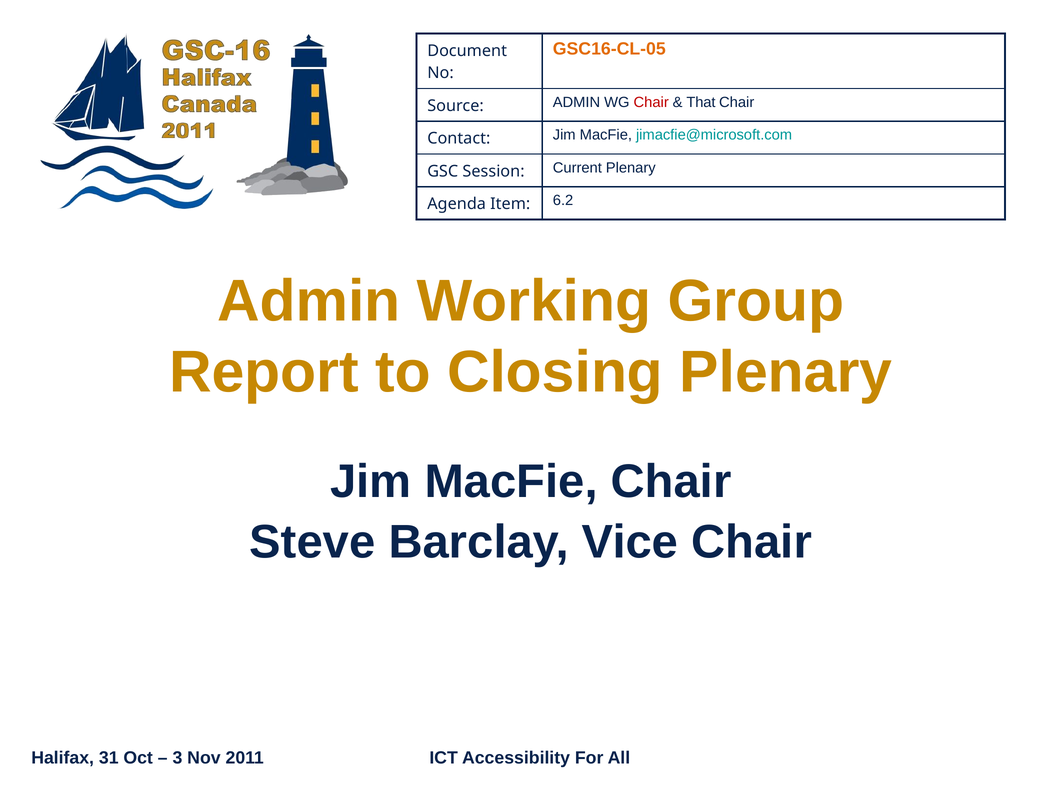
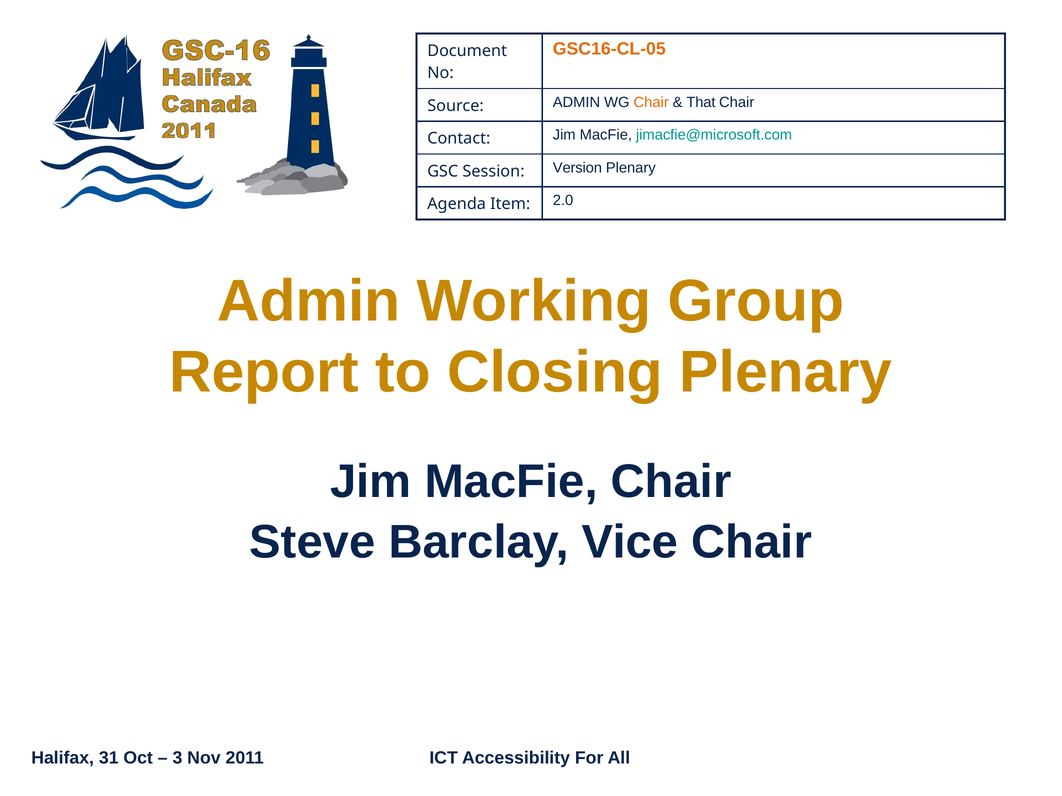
Chair at (651, 102) colour: red -> orange
Current: Current -> Version
6.2: 6.2 -> 2.0
